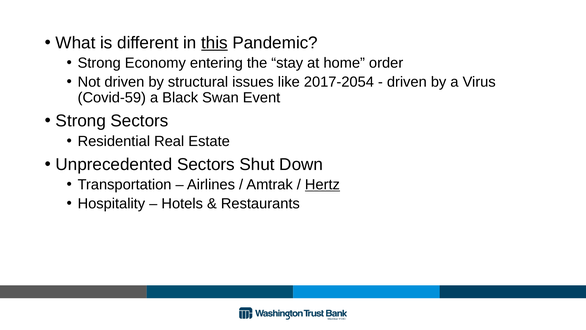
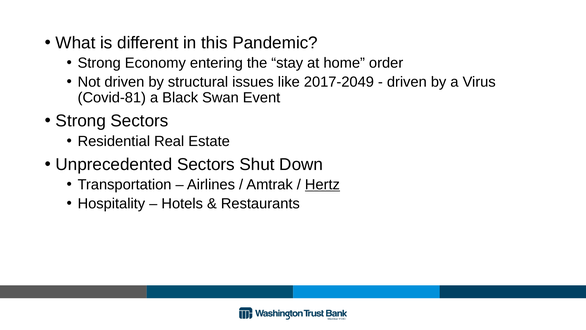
this underline: present -> none
2017-2054: 2017-2054 -> 2017-2049
Covid-59: Covid-59 -> Covid-81
